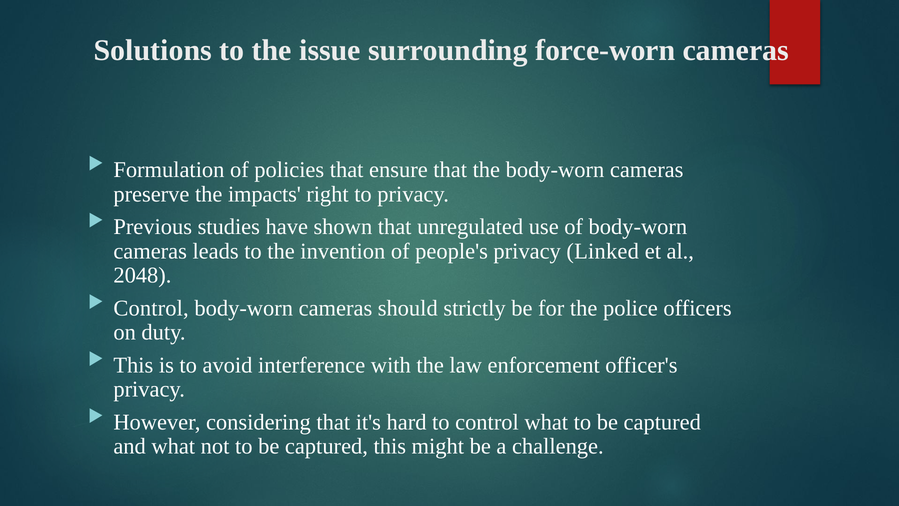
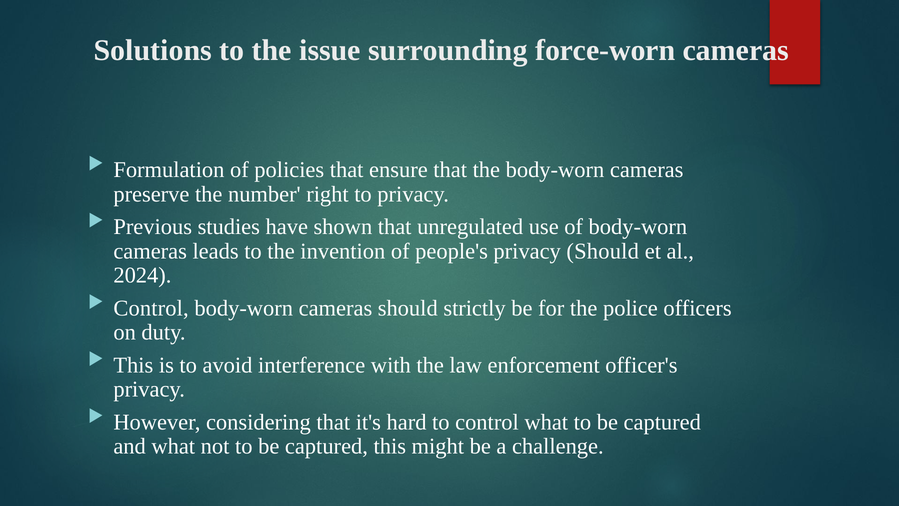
impacts: impacts -> number
privacy Linked: Linked -> Should
2048: 2048 -> 2024
